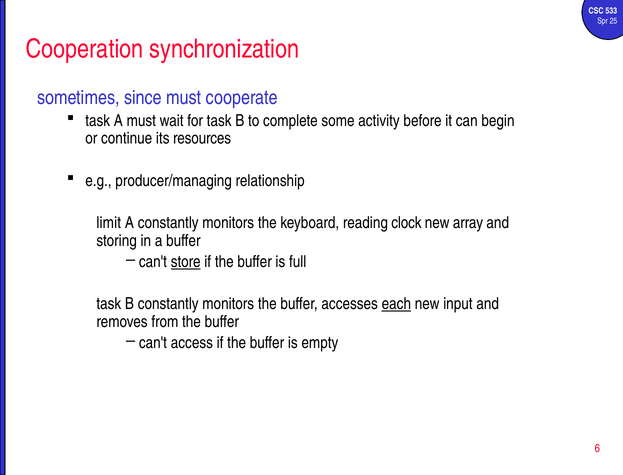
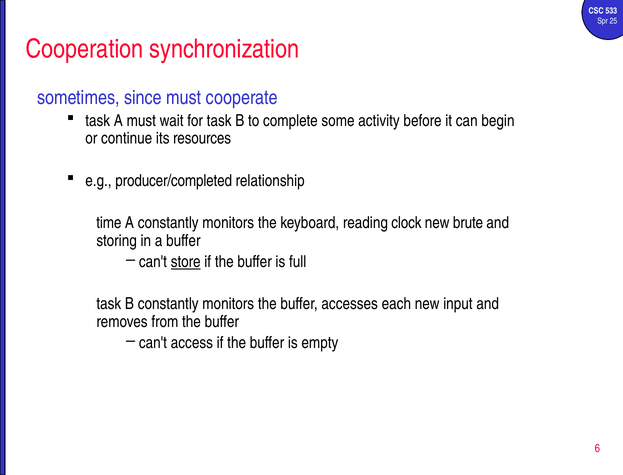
producer/managing: producer/managing -> producer/completed
limit: limit -> time
array: array -> brute
each underline: present -> none
